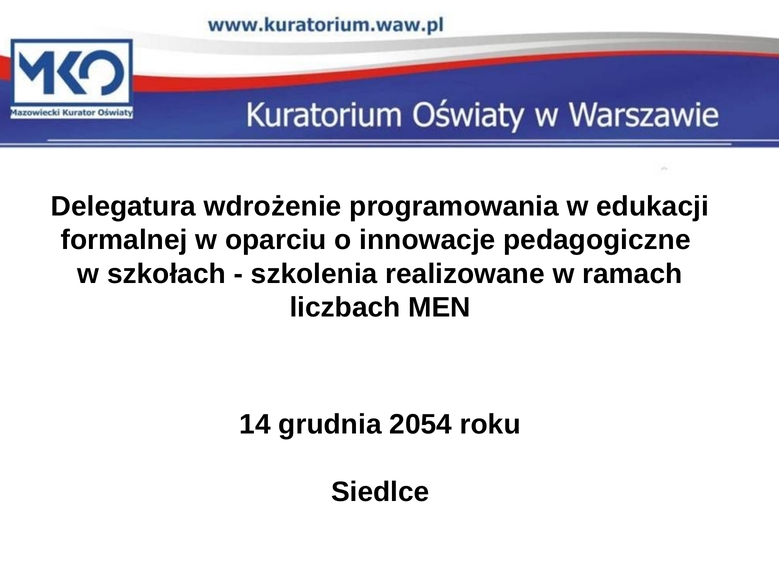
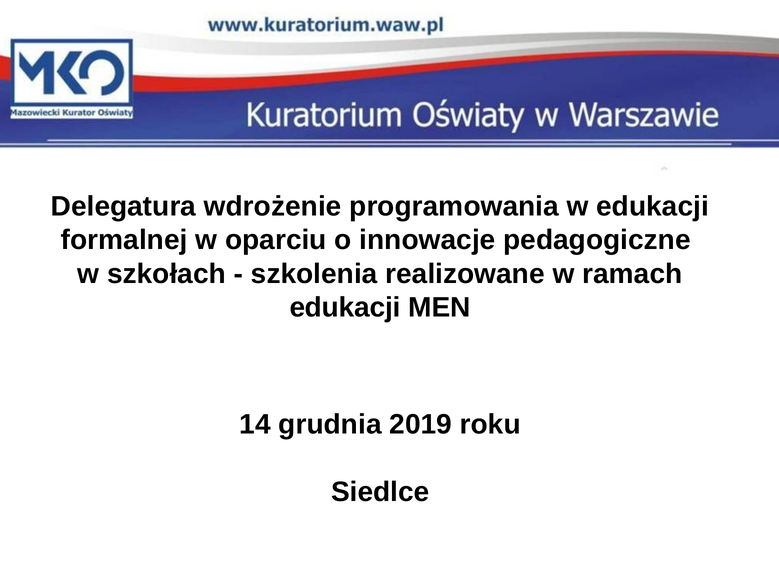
liczbach at (345, 308): liczbach -> edukacji
2054: 2054 -> 2019
